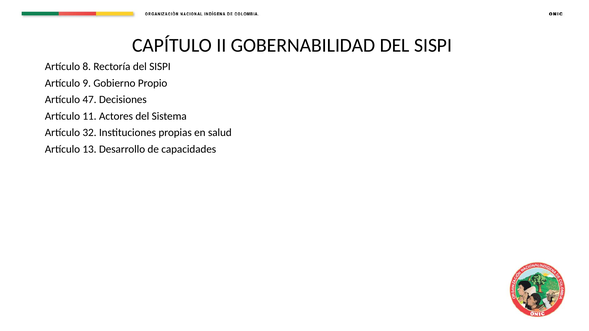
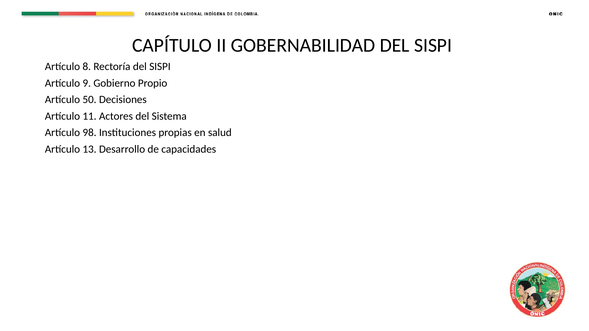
47: 47 -> 50
32: 32 -> 98
